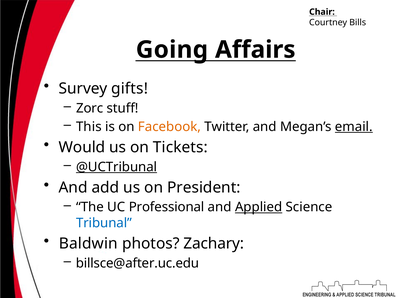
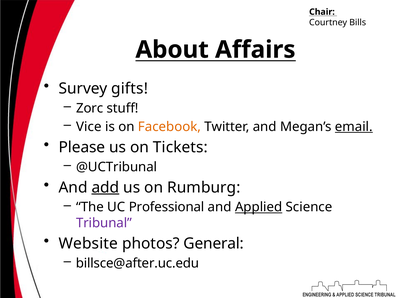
Going: Going -> About
This: This -> Vice
Would: Would -> Please
@UCTribunal underline: present -> none
add underline: none -> present
President: President -> Rumburg
Tribunal colour: blue -> purple
Baldwin: Baldwin -> Website
Zachary: Zachary -> General
